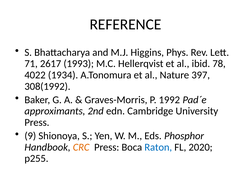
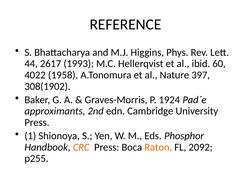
71: 71 -> 44
78: 78 -> 60
1934: 1934 -> 1958
308(1992: 308(1992 -> 308(1902
1992: 1992 -> 1924
9: 9 -> 1
Raton colour: blue -> orange
2020: 2020 -> 2092
